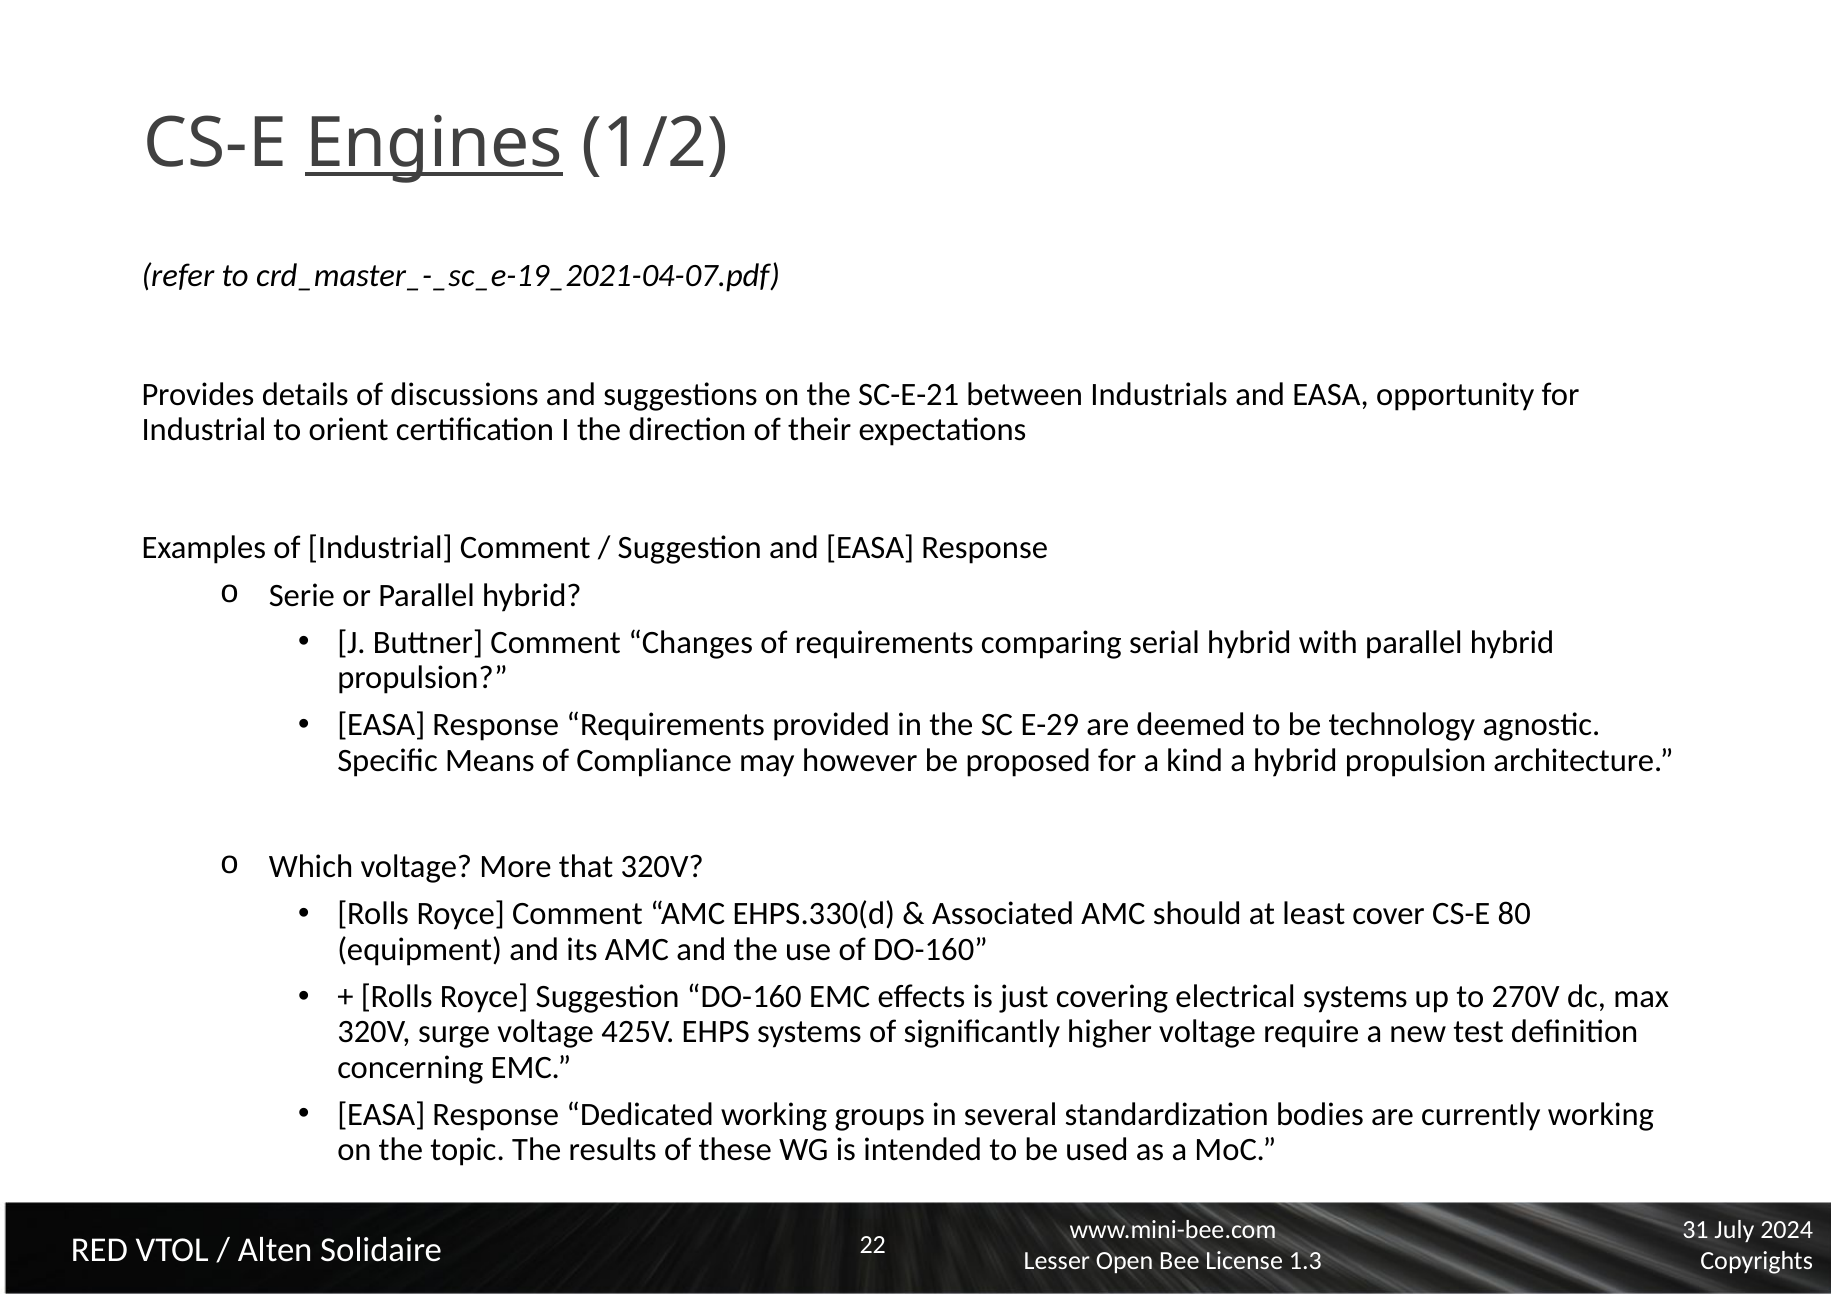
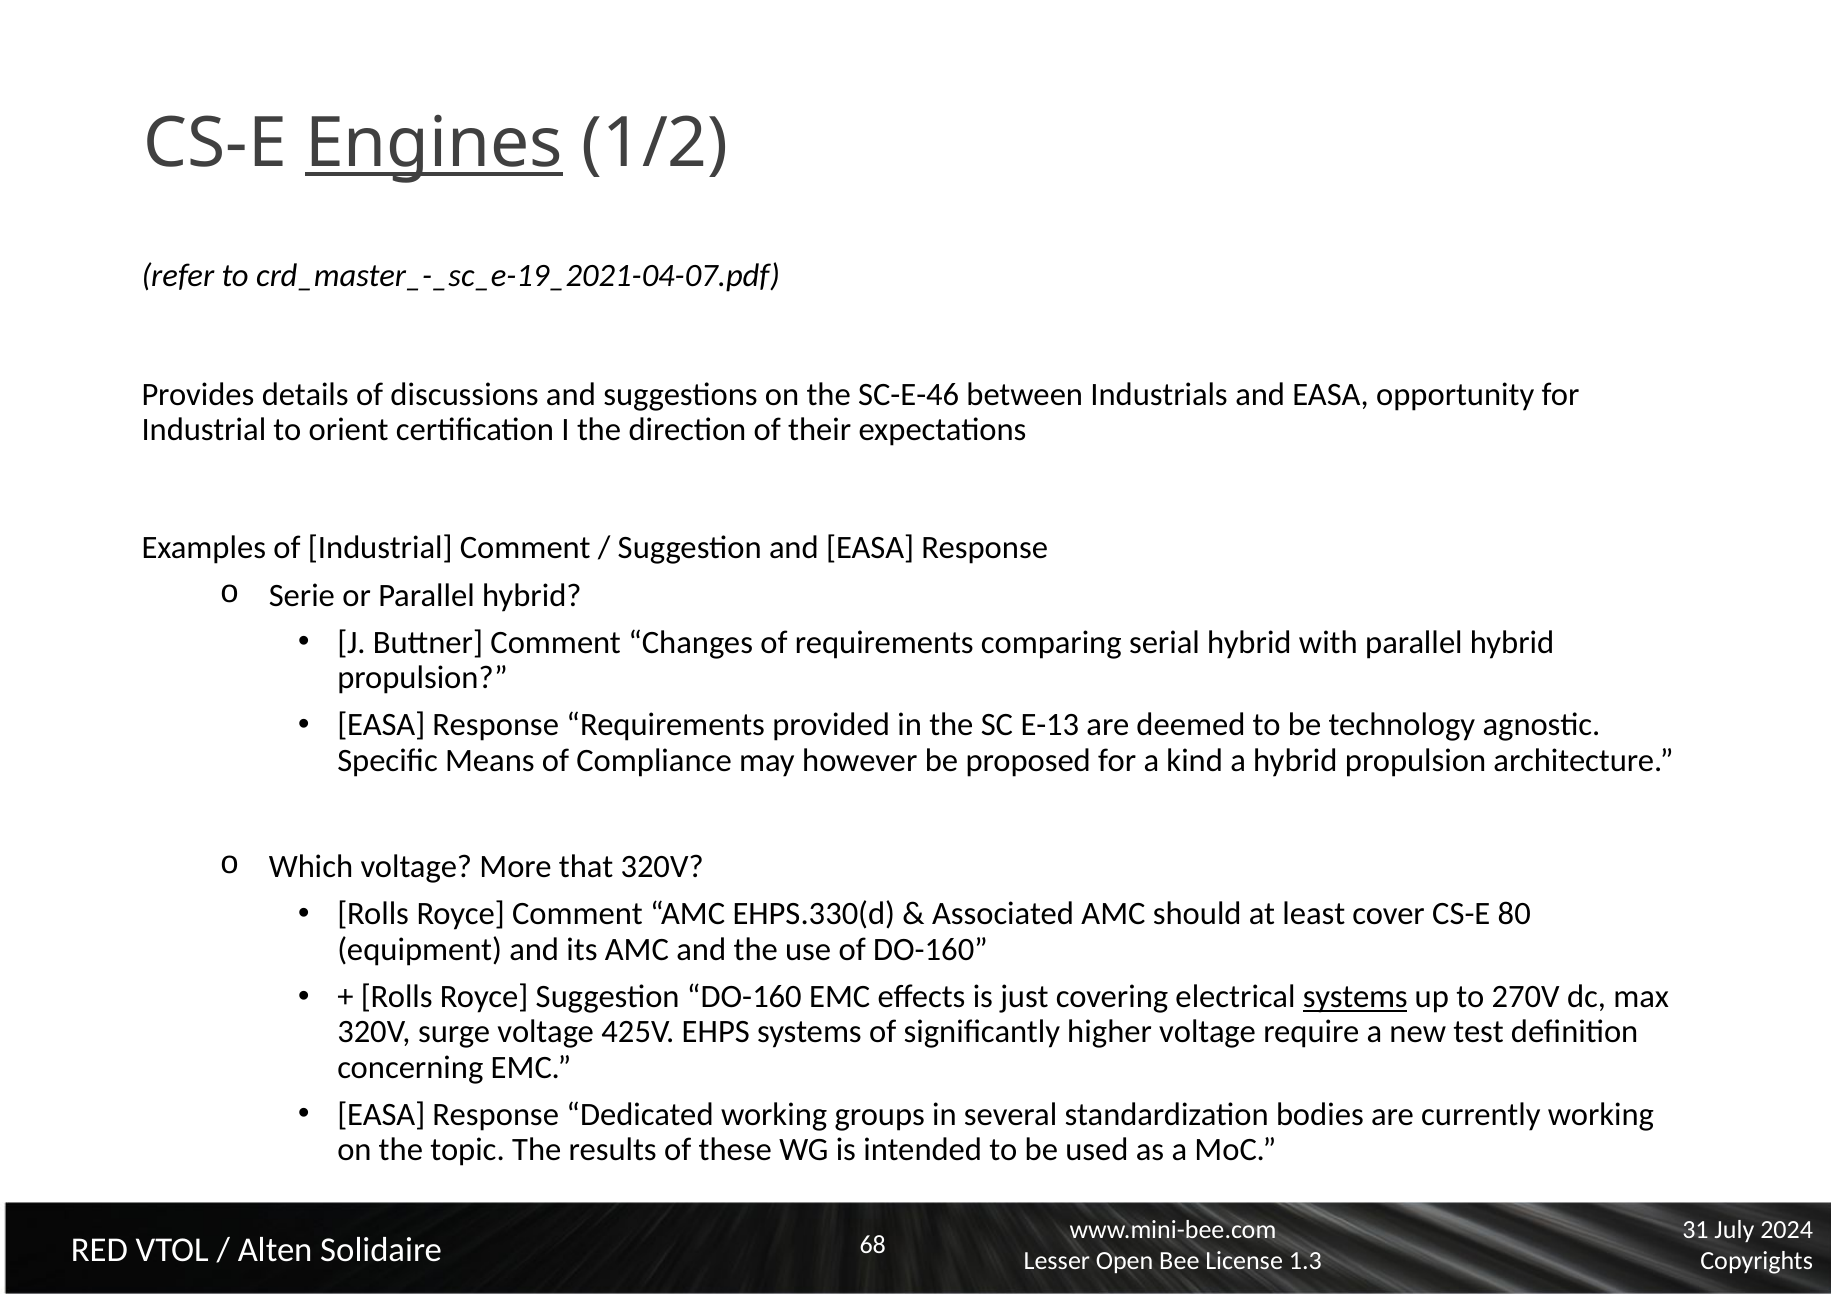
SC-E-21: SC-E-21 -> SC-E-46
E-29: E-29 -> E-13
systems at (1355, 996) underline: none -> present
22: 22 -> 68
